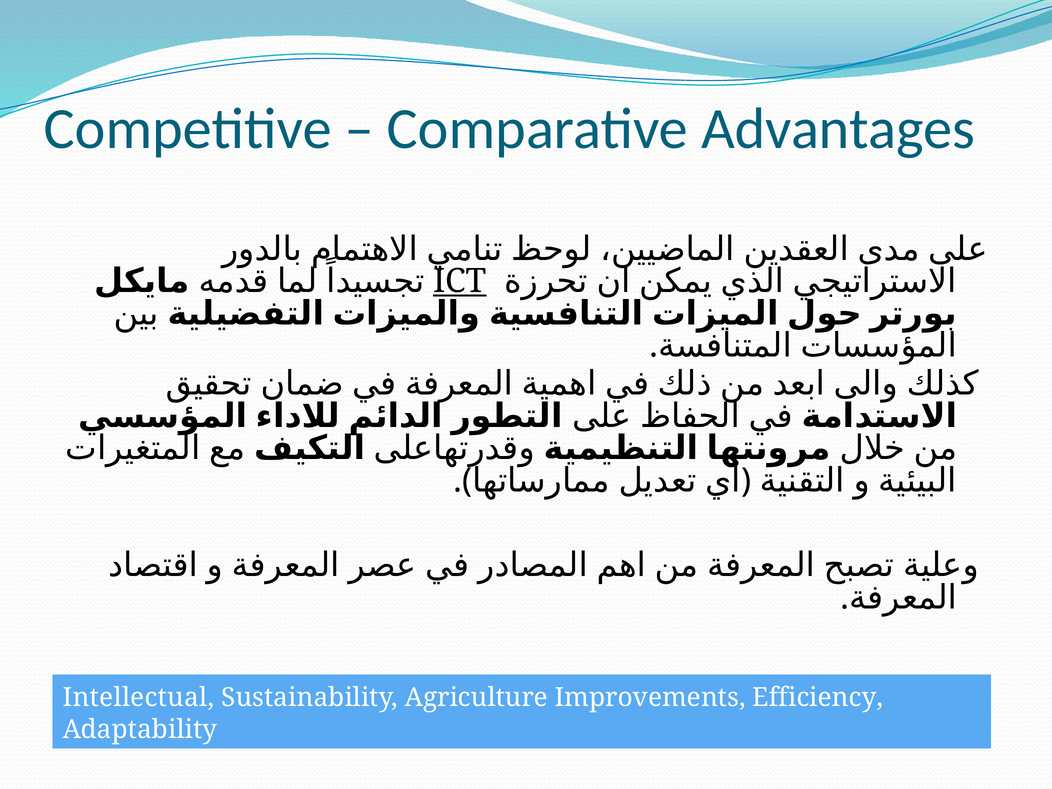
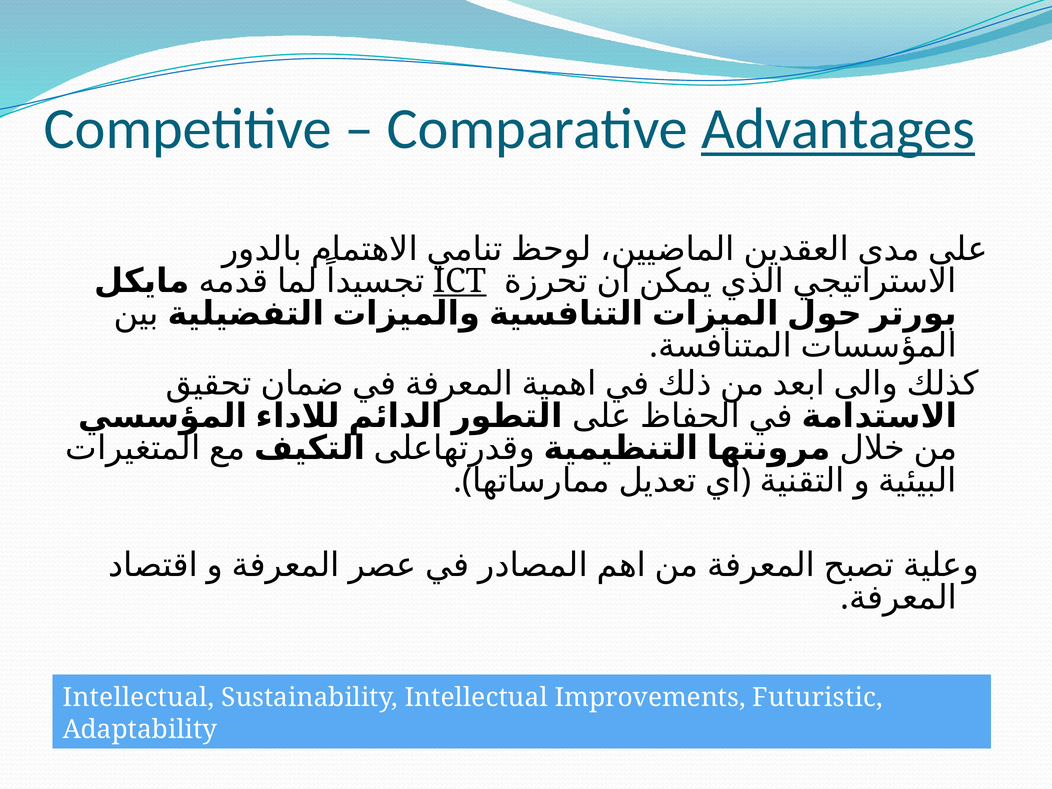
Advantages underline: none -> present
Sustainability Agriculture: Agriculture -> Intellectual
Efficiency: Efficiency -> Futuristic
